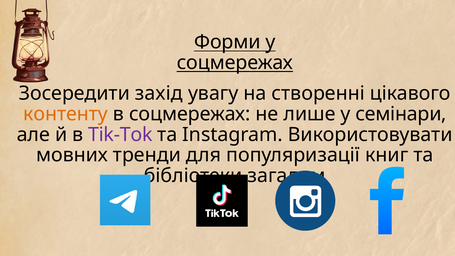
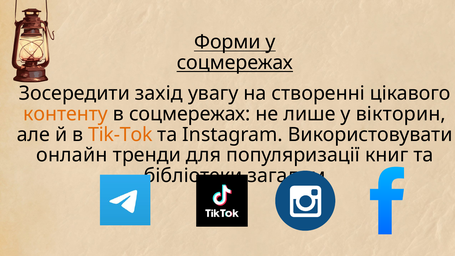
семінари: семінари -> вікторин
Tik-Tok colour: purple -> orange
мовних: мовних -> онлайн
